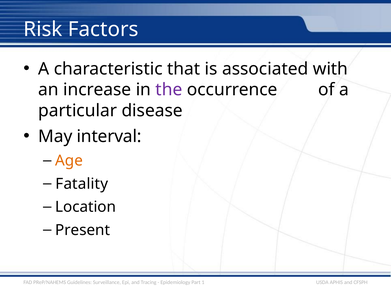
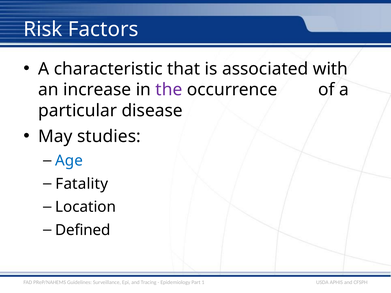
interval: interval -> studies
Age colour: orange -> blue
Present: Present -> Defined
